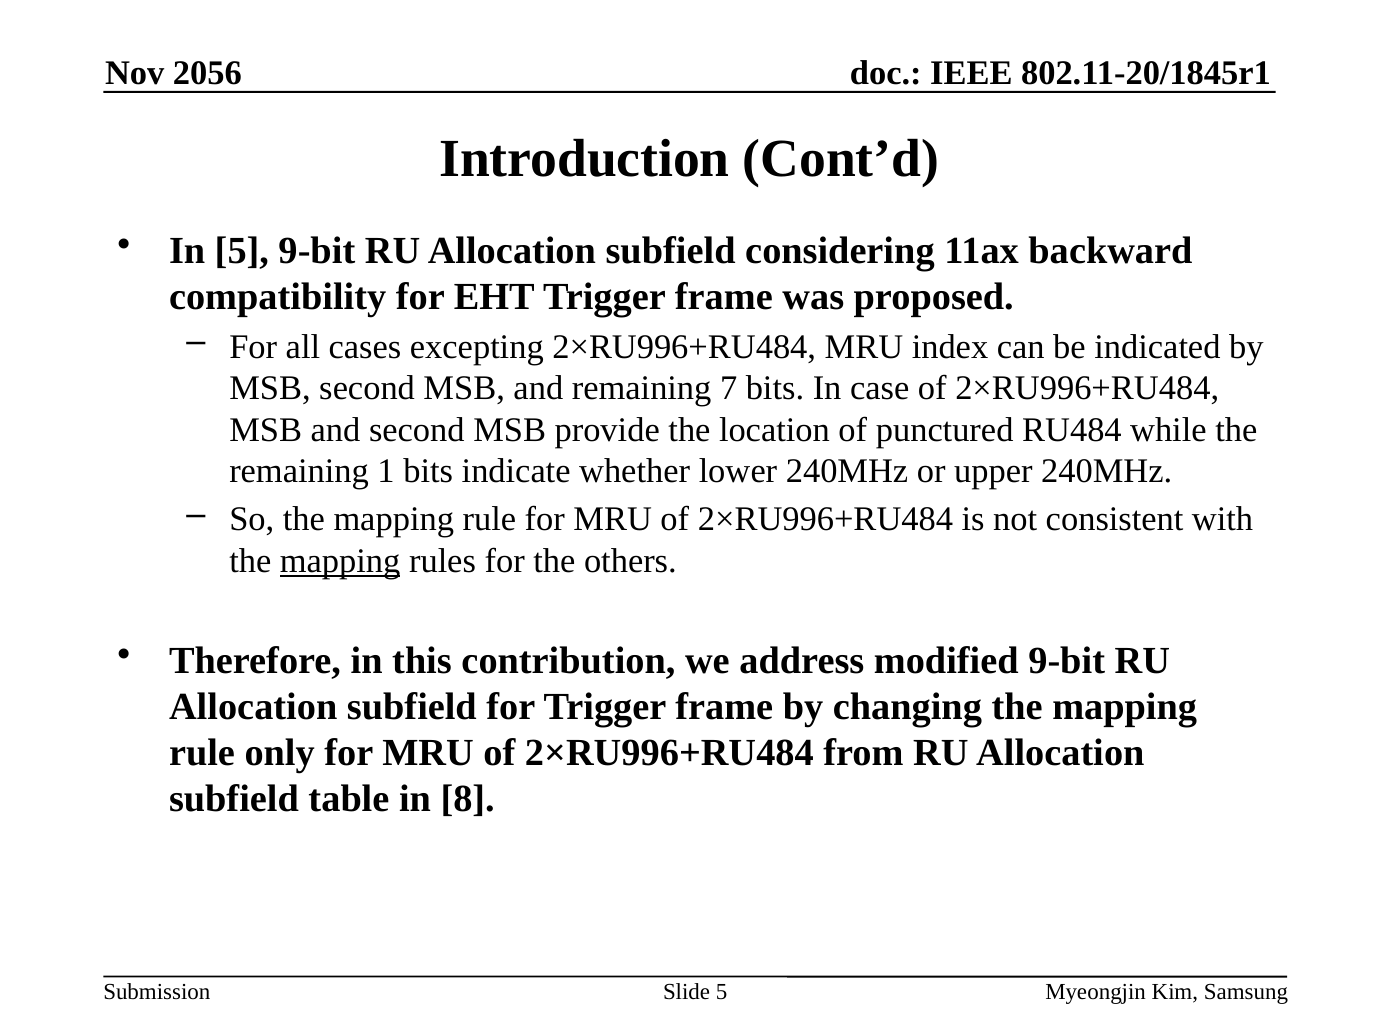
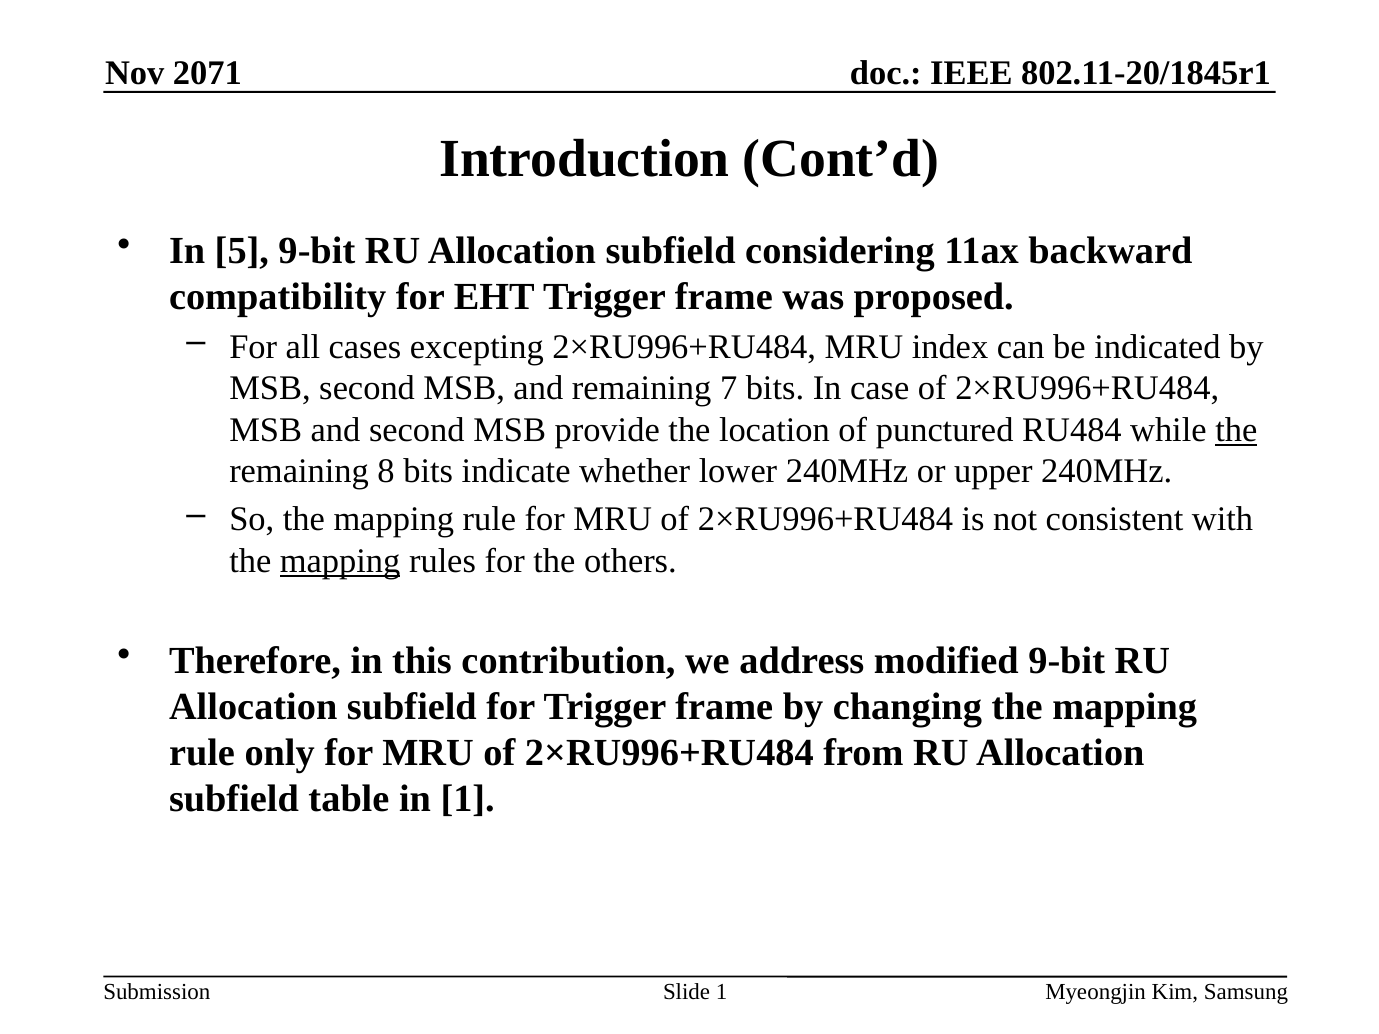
2056: 2056 -> 2071
the at (1236, 430) underline: none -> present
1: 1 -> 8
in 8: 8 -> 1
Slide 5: 5 -> 1
